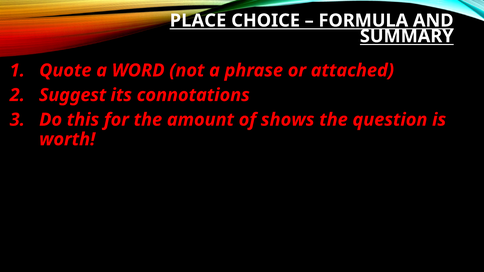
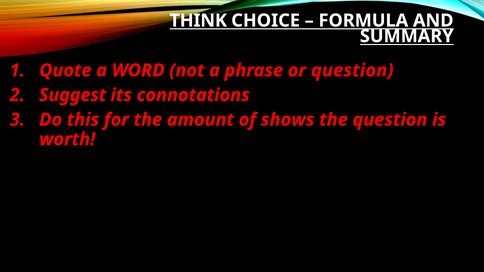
PLACE: PLACE -> THINK
or attached: attached -> question
